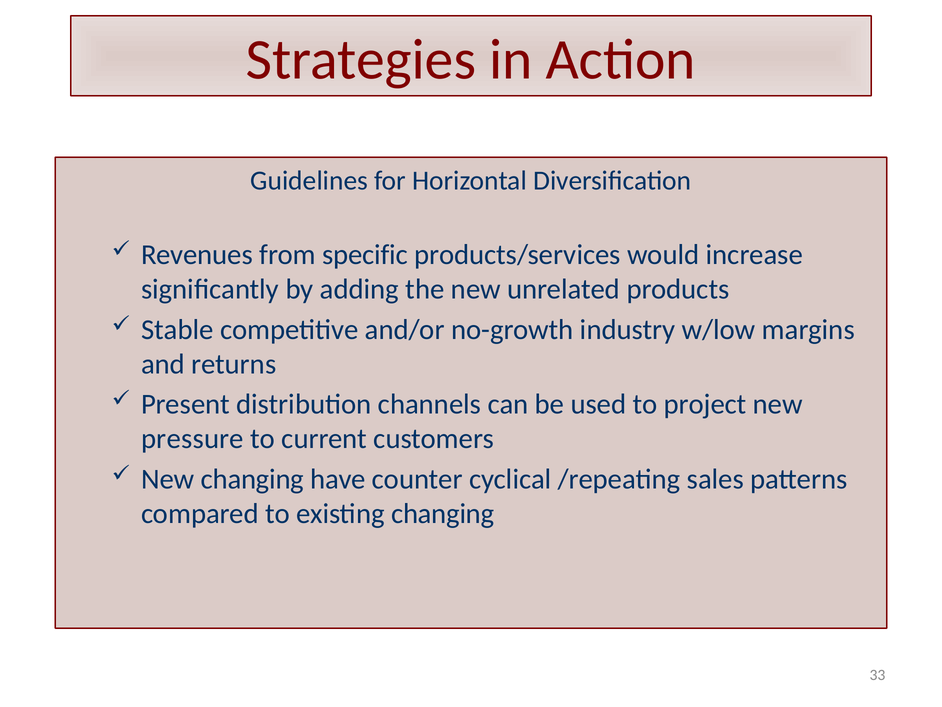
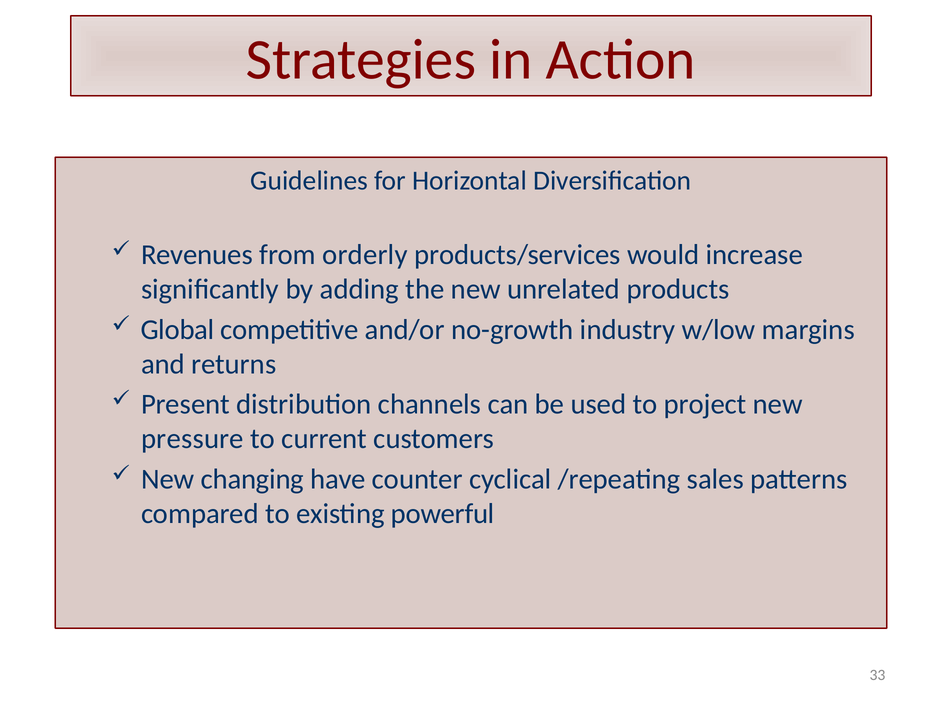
specific: specific -> orderly
Stable: Stable -> Global
existing changing: changing -> powerful
